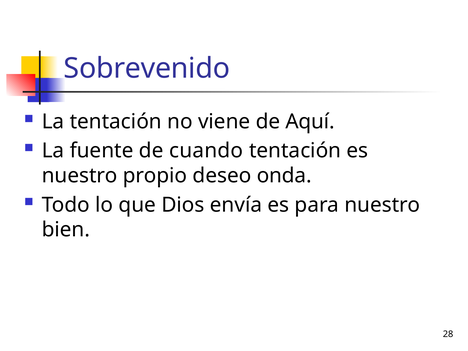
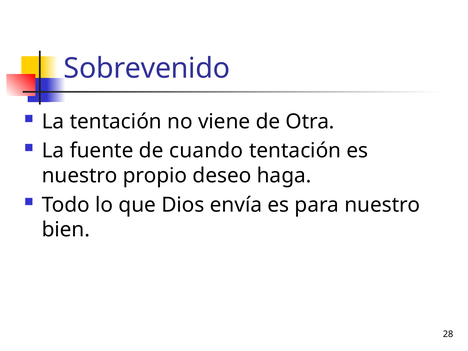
Aquí: Aquí -> Otra
onda: onda -> haga
